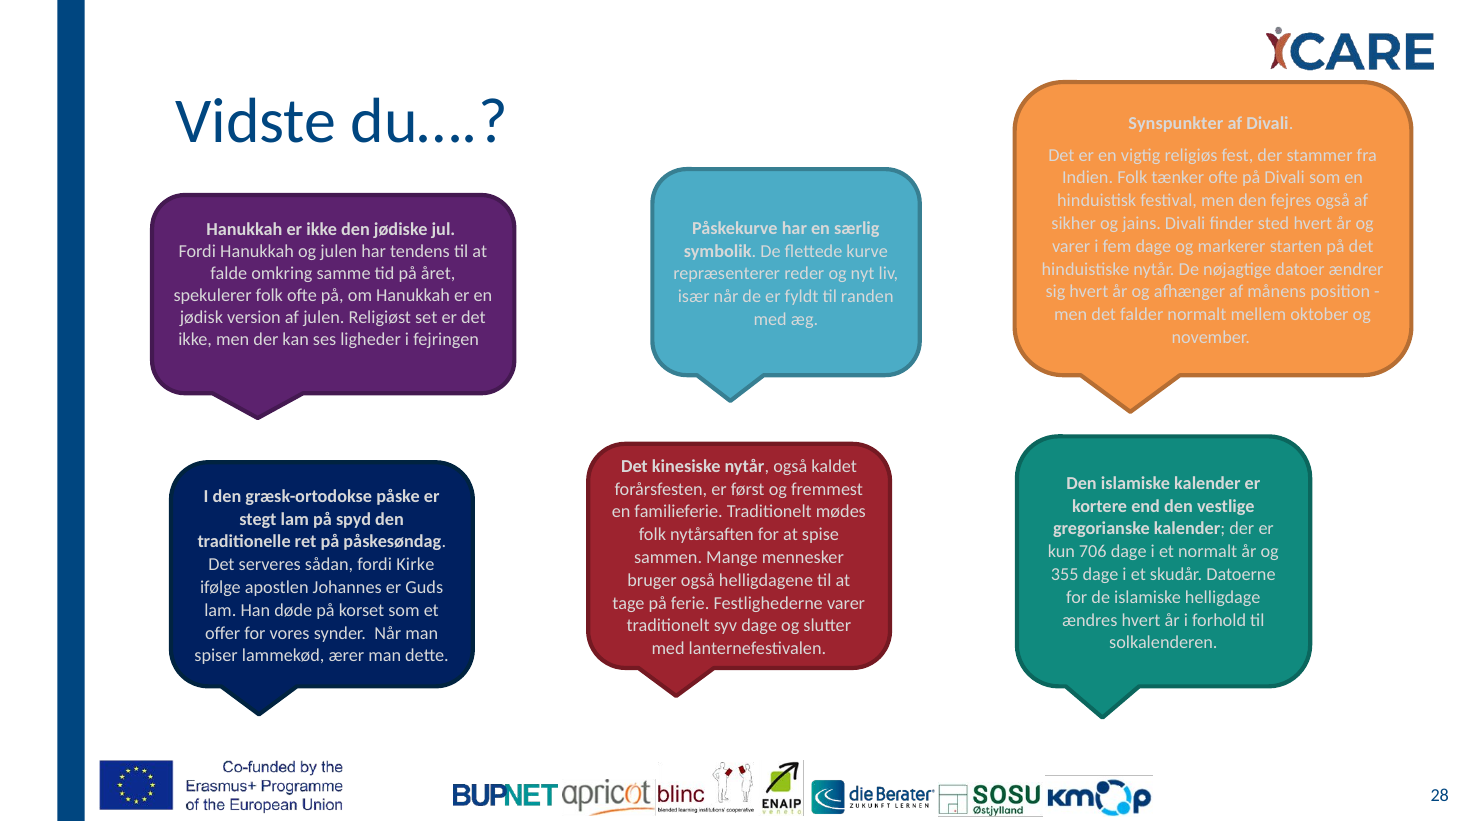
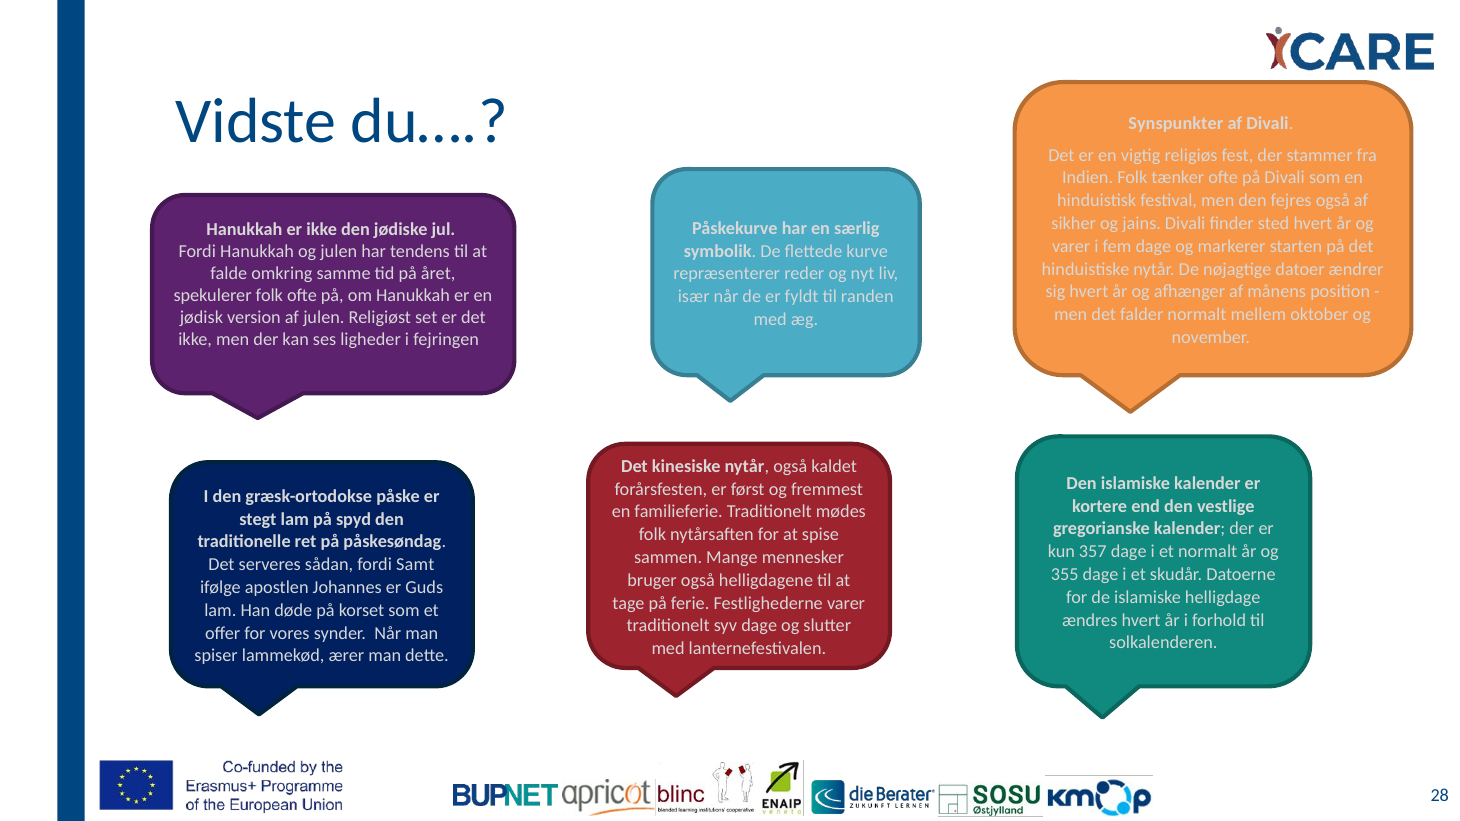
706: 706 -> 357
Kirke: Kirke -> Samt
